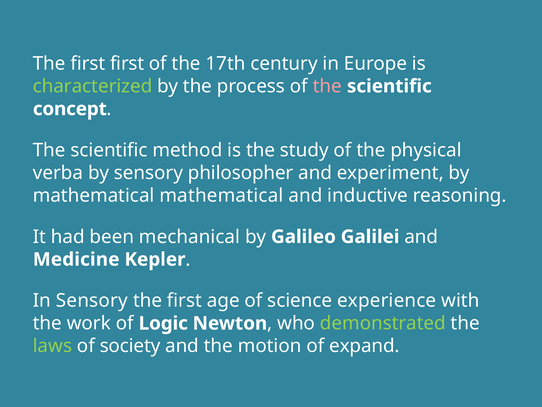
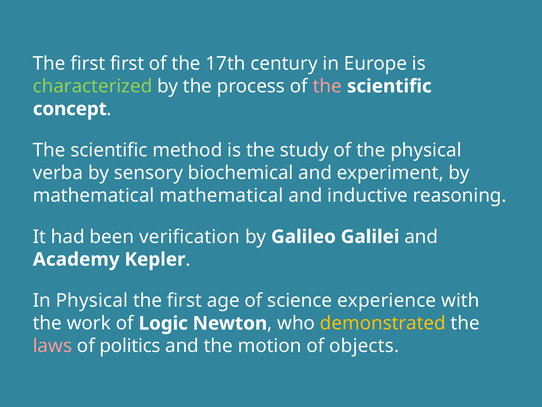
philosopher: philosopher -> biochemical
mechanical: mechanical -> verification
Medicine: Medicine -> Academy
In Sensory: Sensory -> Physical
demonstrated colour: light green -> yellow
laws colour: light green -> pink
society: society -> politics
expand: expand -> objects
